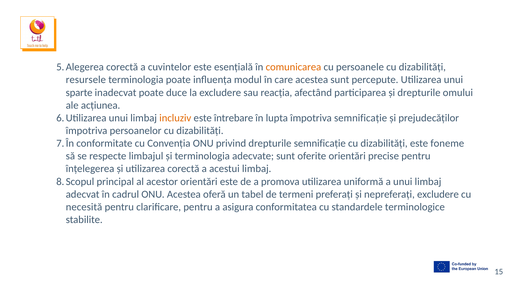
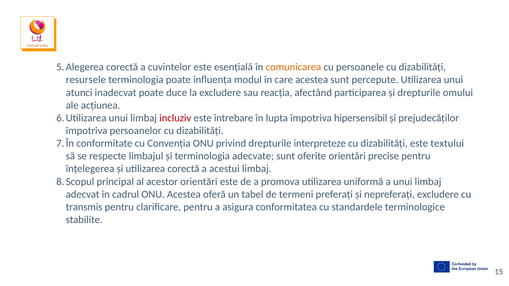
sparte: sparte -> atunci
incluziv colour: orange -> red
împotriva semnificație: semnificație -> hipersensibil
drepturile semnificație: semnificație -> interpreteze
foneme: foneme -> textului
necesită: necesită -> transmis
